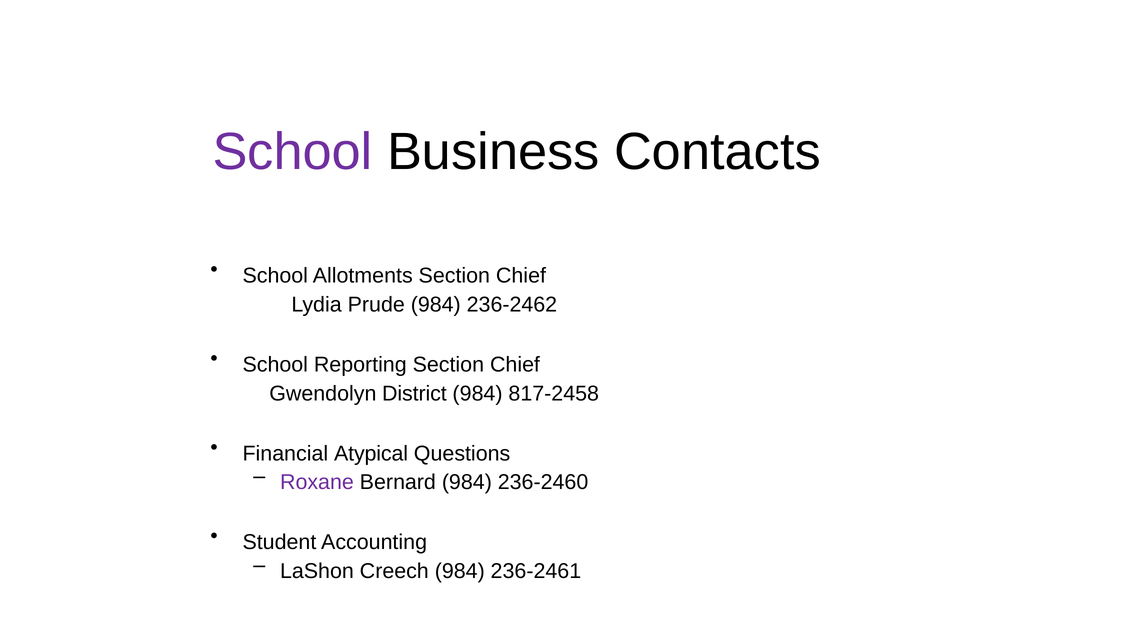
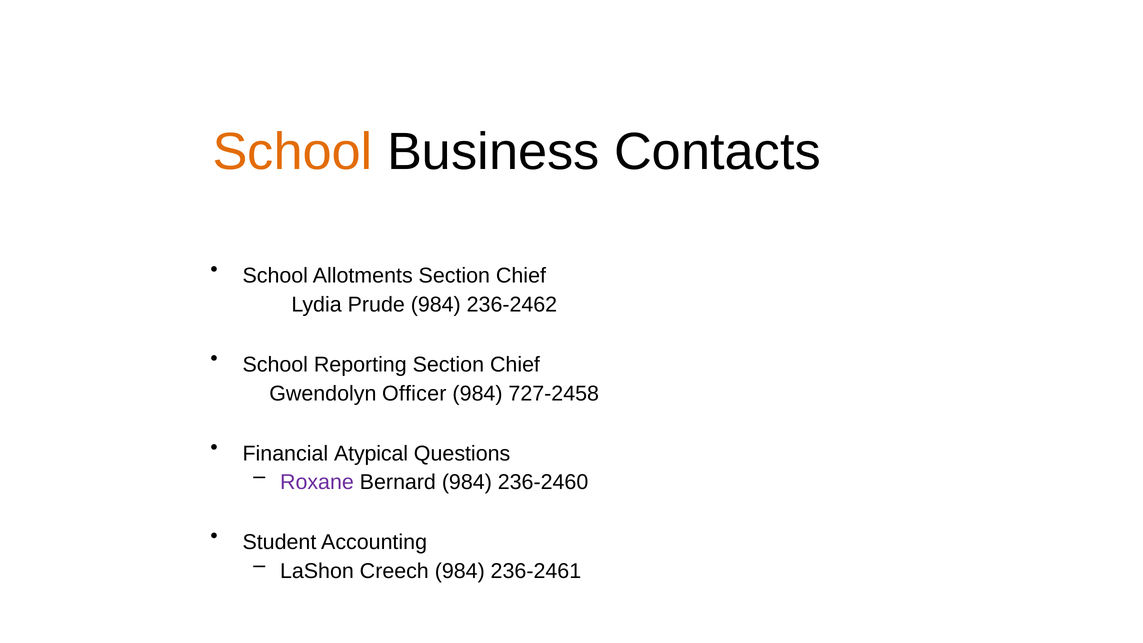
School at (293, 152) colour: purple -> orange
District: District -> Officer
817-2458: 817-2458 -> 727-2458
